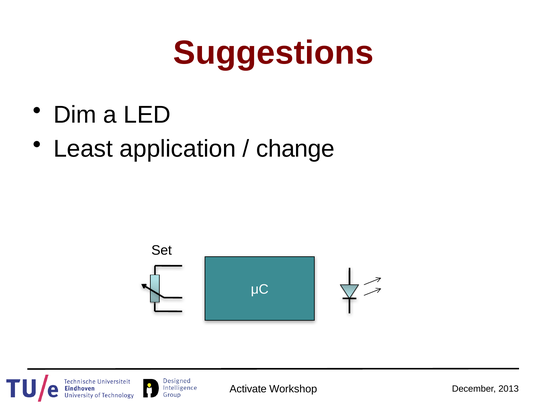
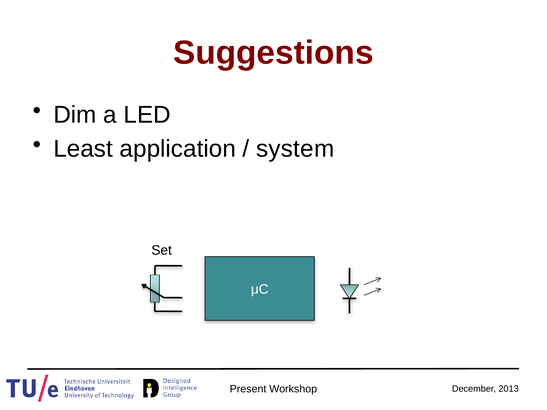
change: change -> system
Activate: Activate -> Present
